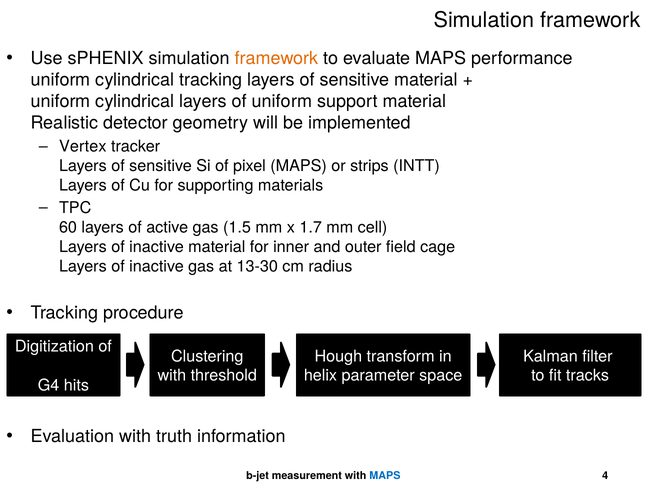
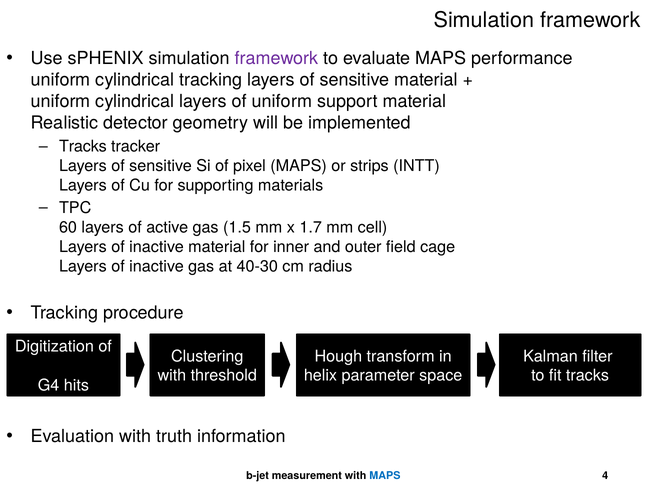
framework at (277, 58) colour: orange -> purple
Vertex at (83, 147): Vertex -> Tracks
13-30: 13-30 -> 40-30
